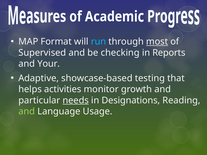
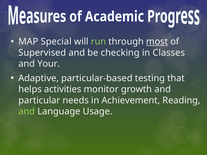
Format: Format -> Special
run colour: light blue -> light green
Reports: Reports -> Classes
showcase-based: showcase-based -> particular-based
needs underline: present -> none
Designations: Designations -> Achievement
